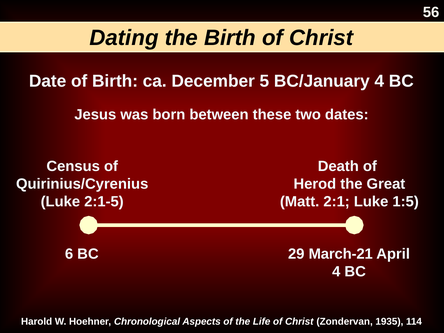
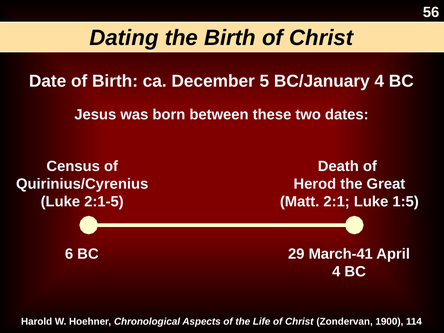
March-21: March-21 -> March-41
1935: 1935 -> 1900
